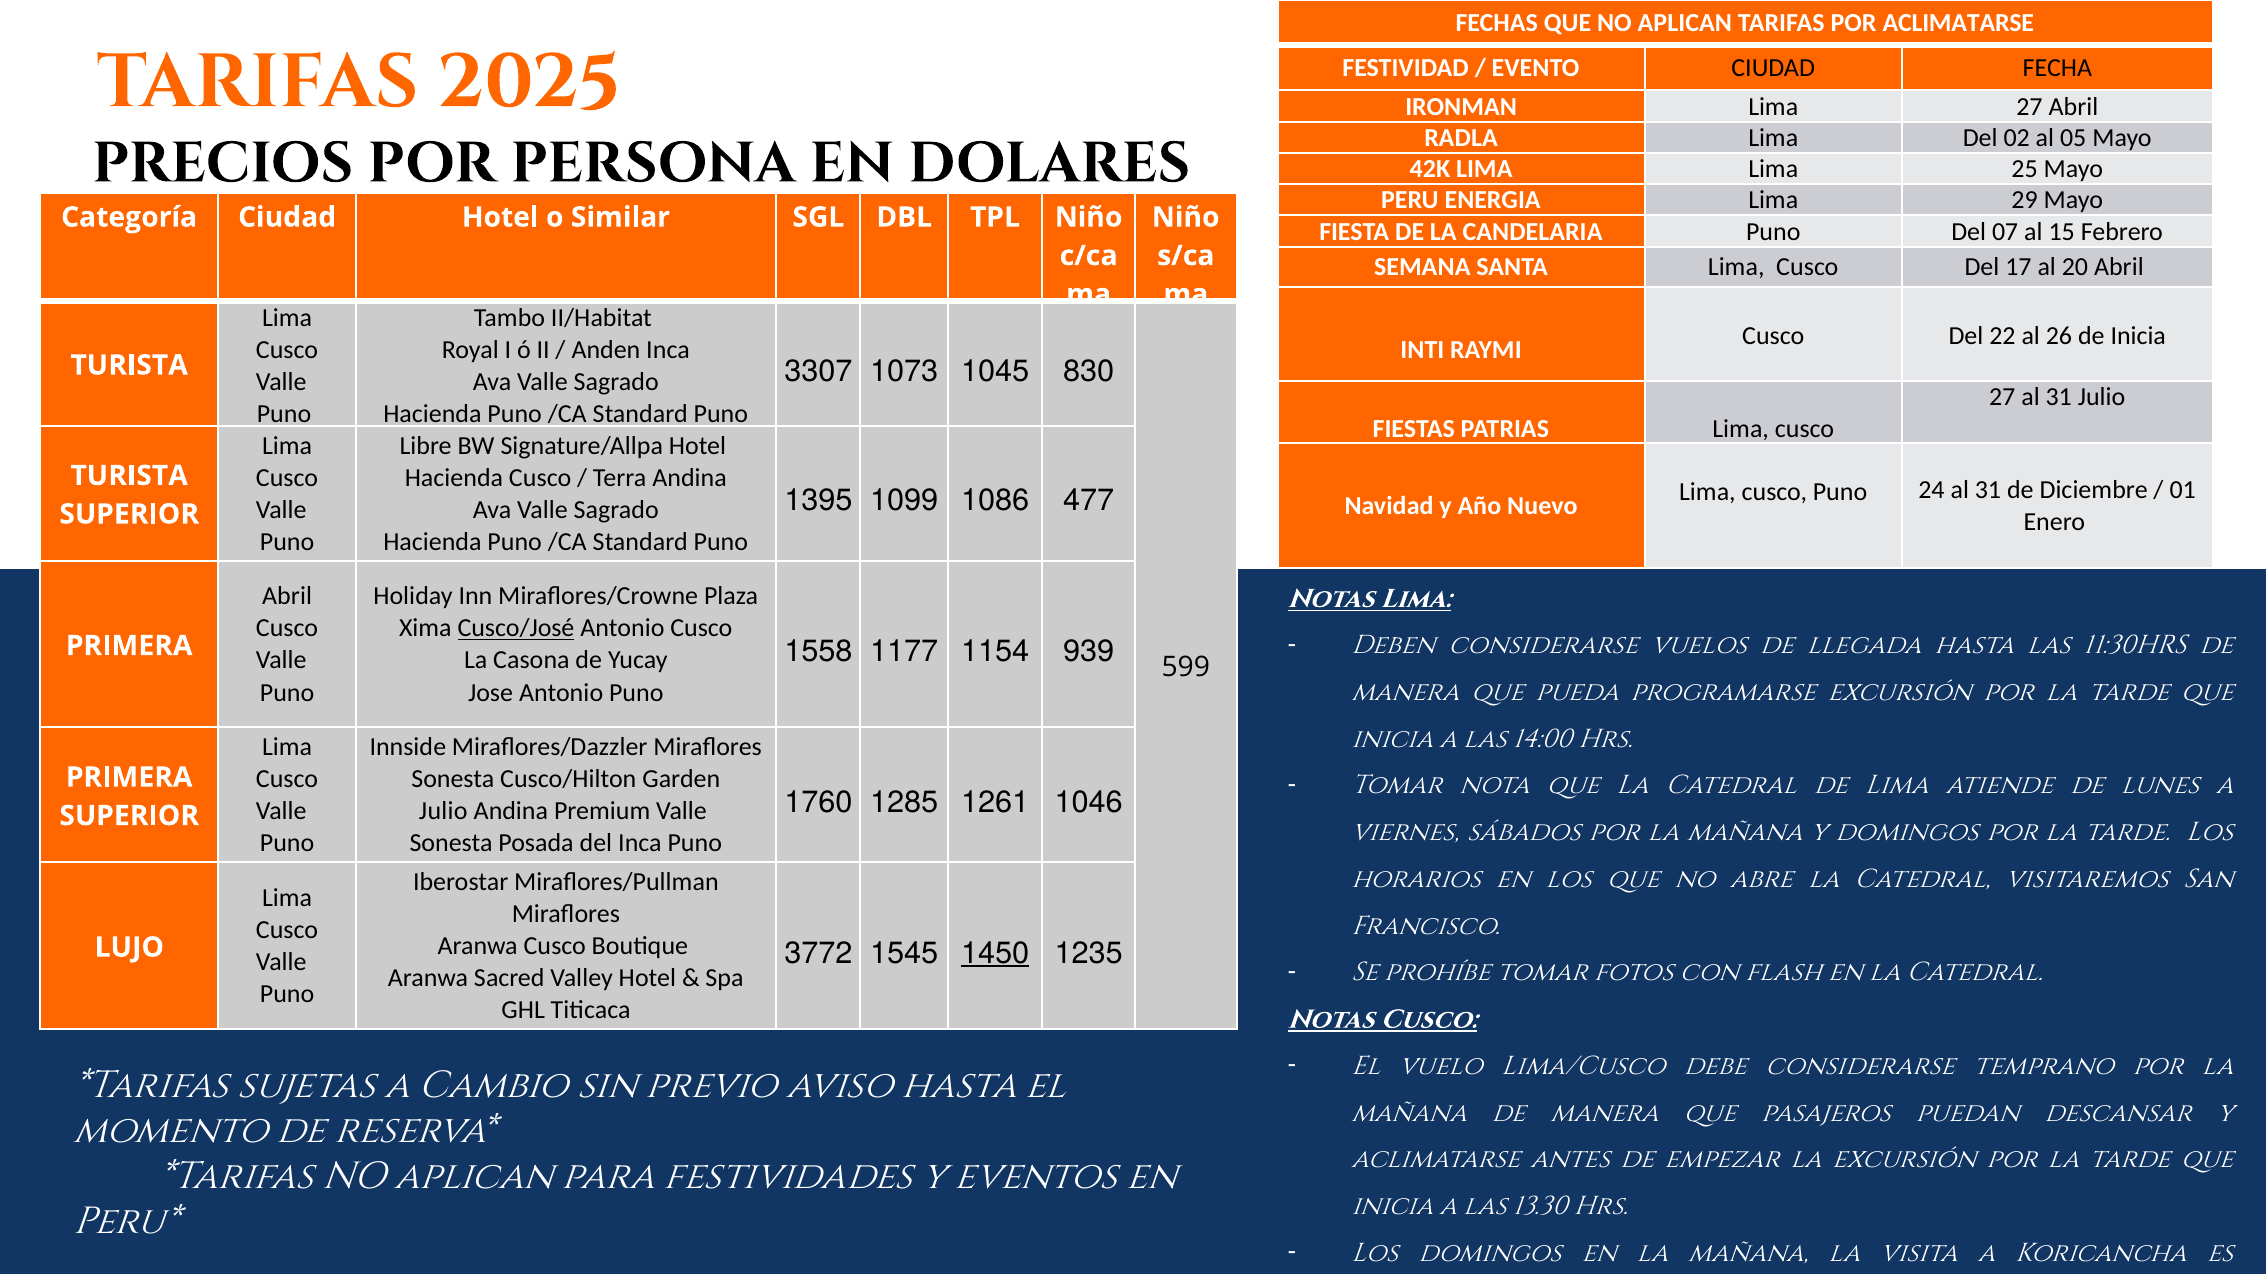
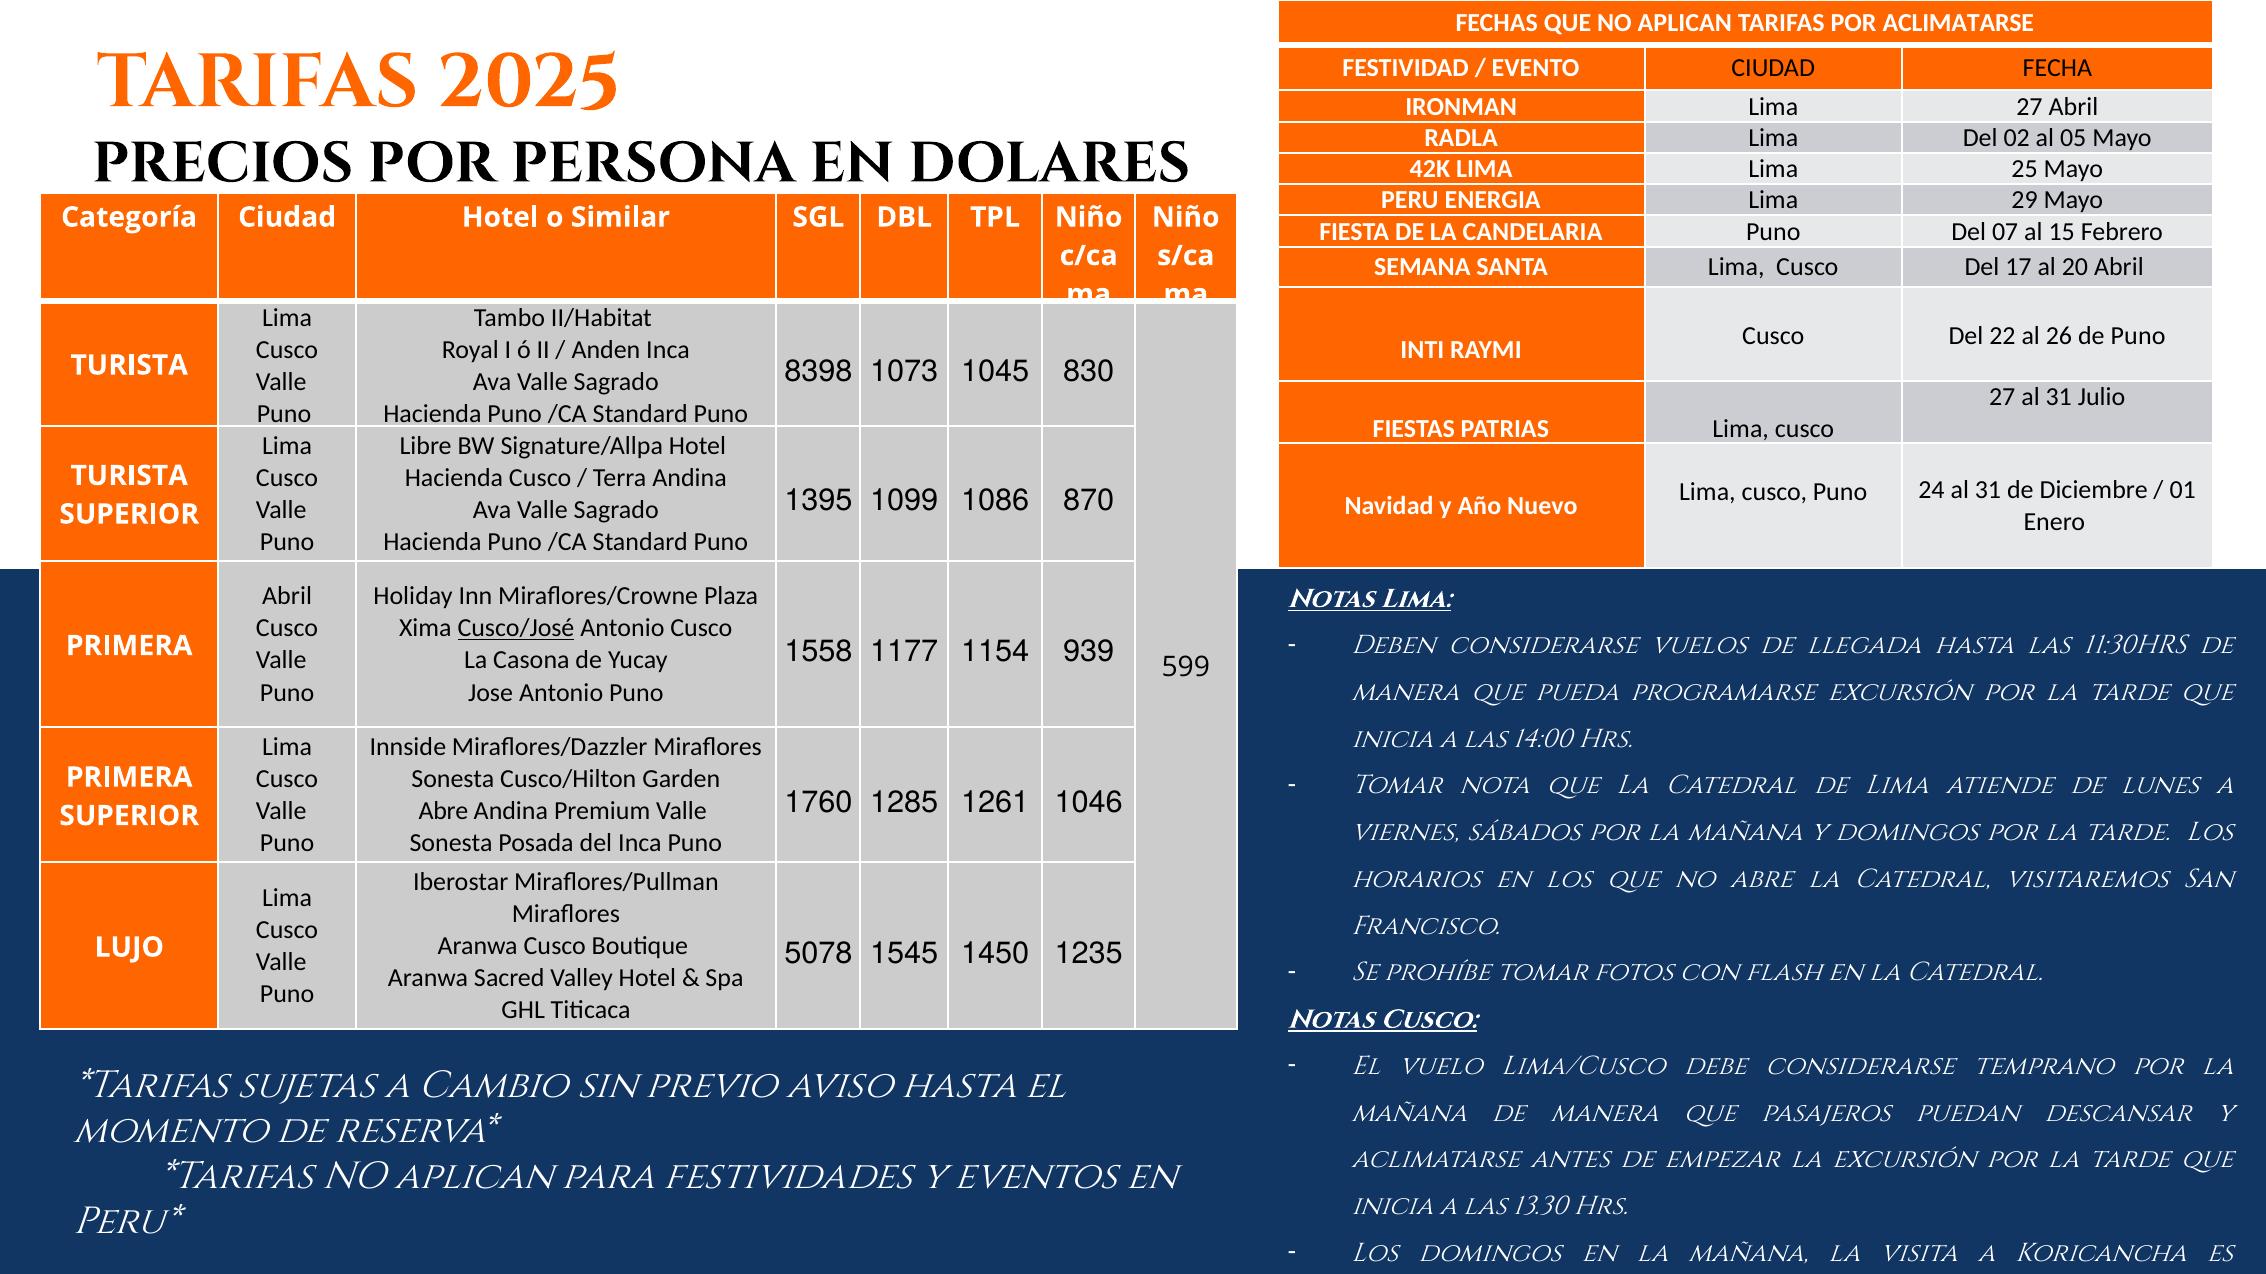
de Inicia: Inicia -> Puno
3307: 3307 -> 8398
477: 477 -> 870
Julio at (443, 812): Julio -> Abre
3772: 3772 -> 5078
1450 underline: present -> none
